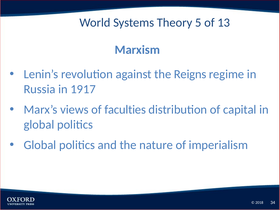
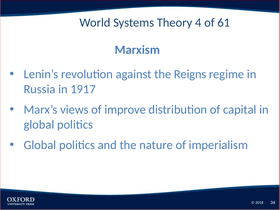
5: 5 -> 4
13: 13 -> 61
faculties: faculties -> improve
